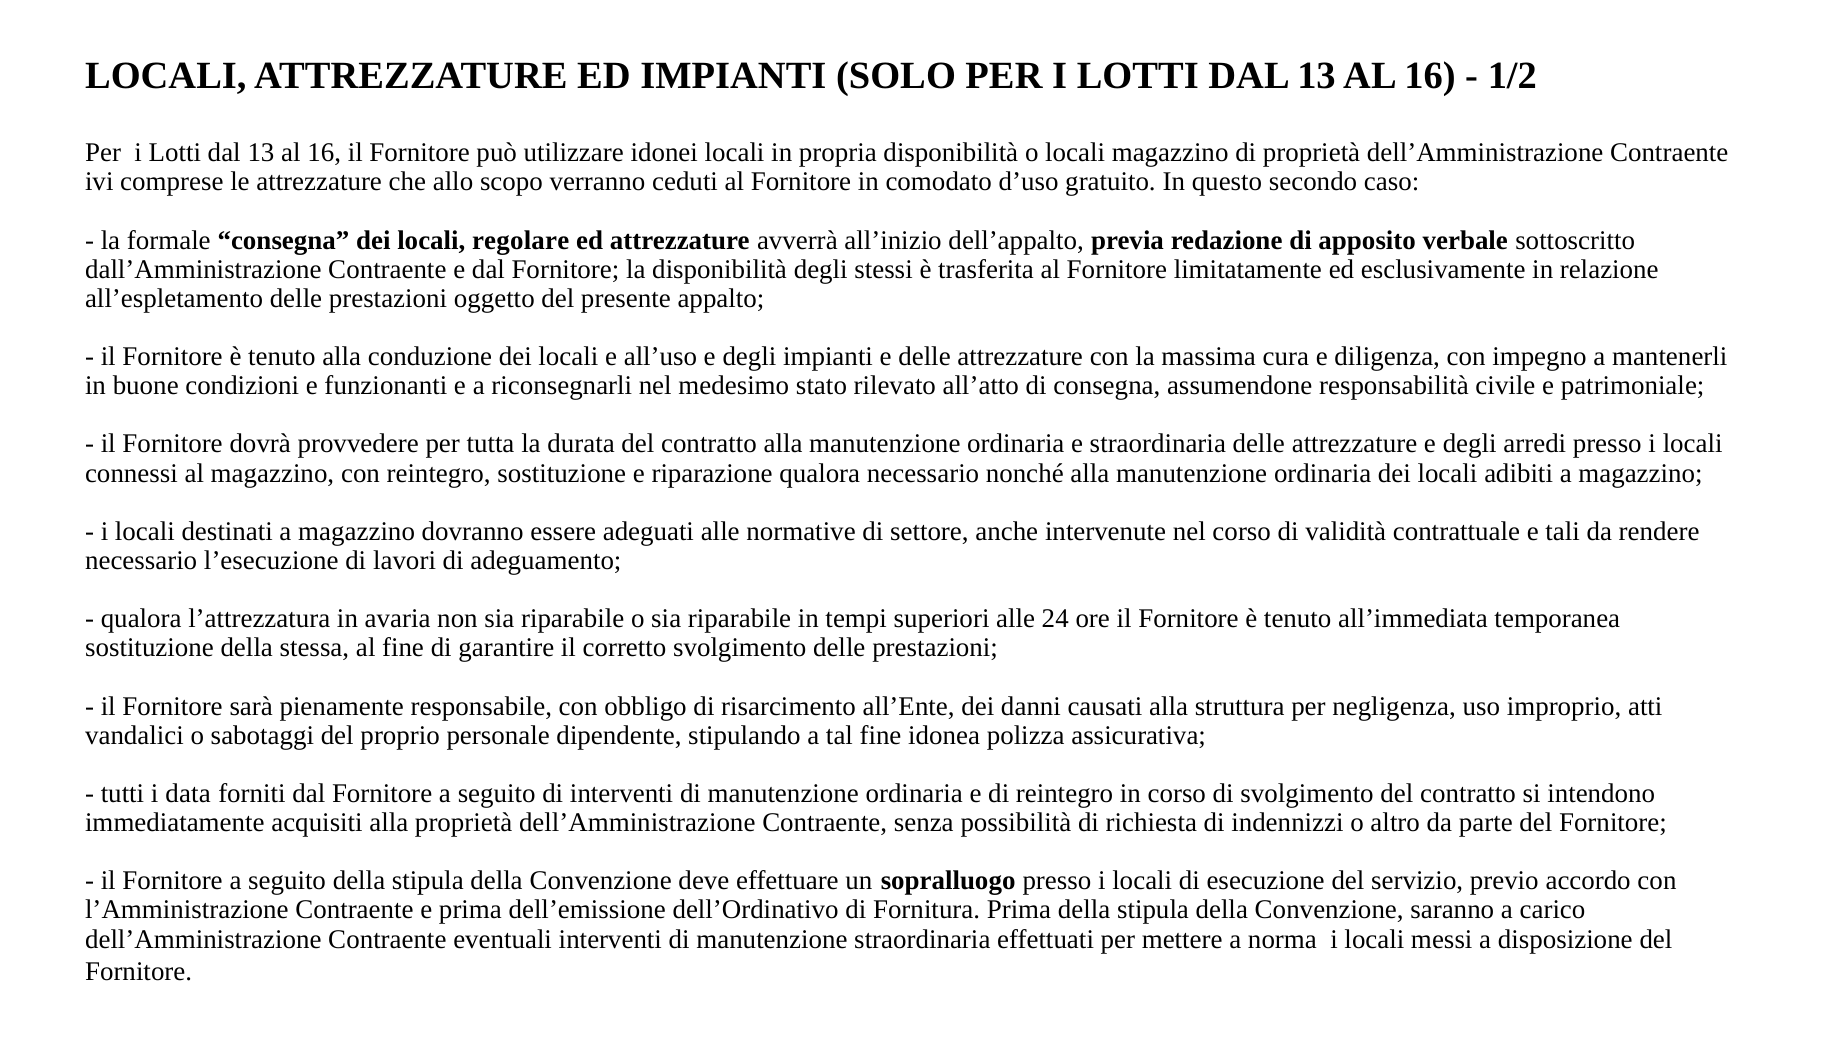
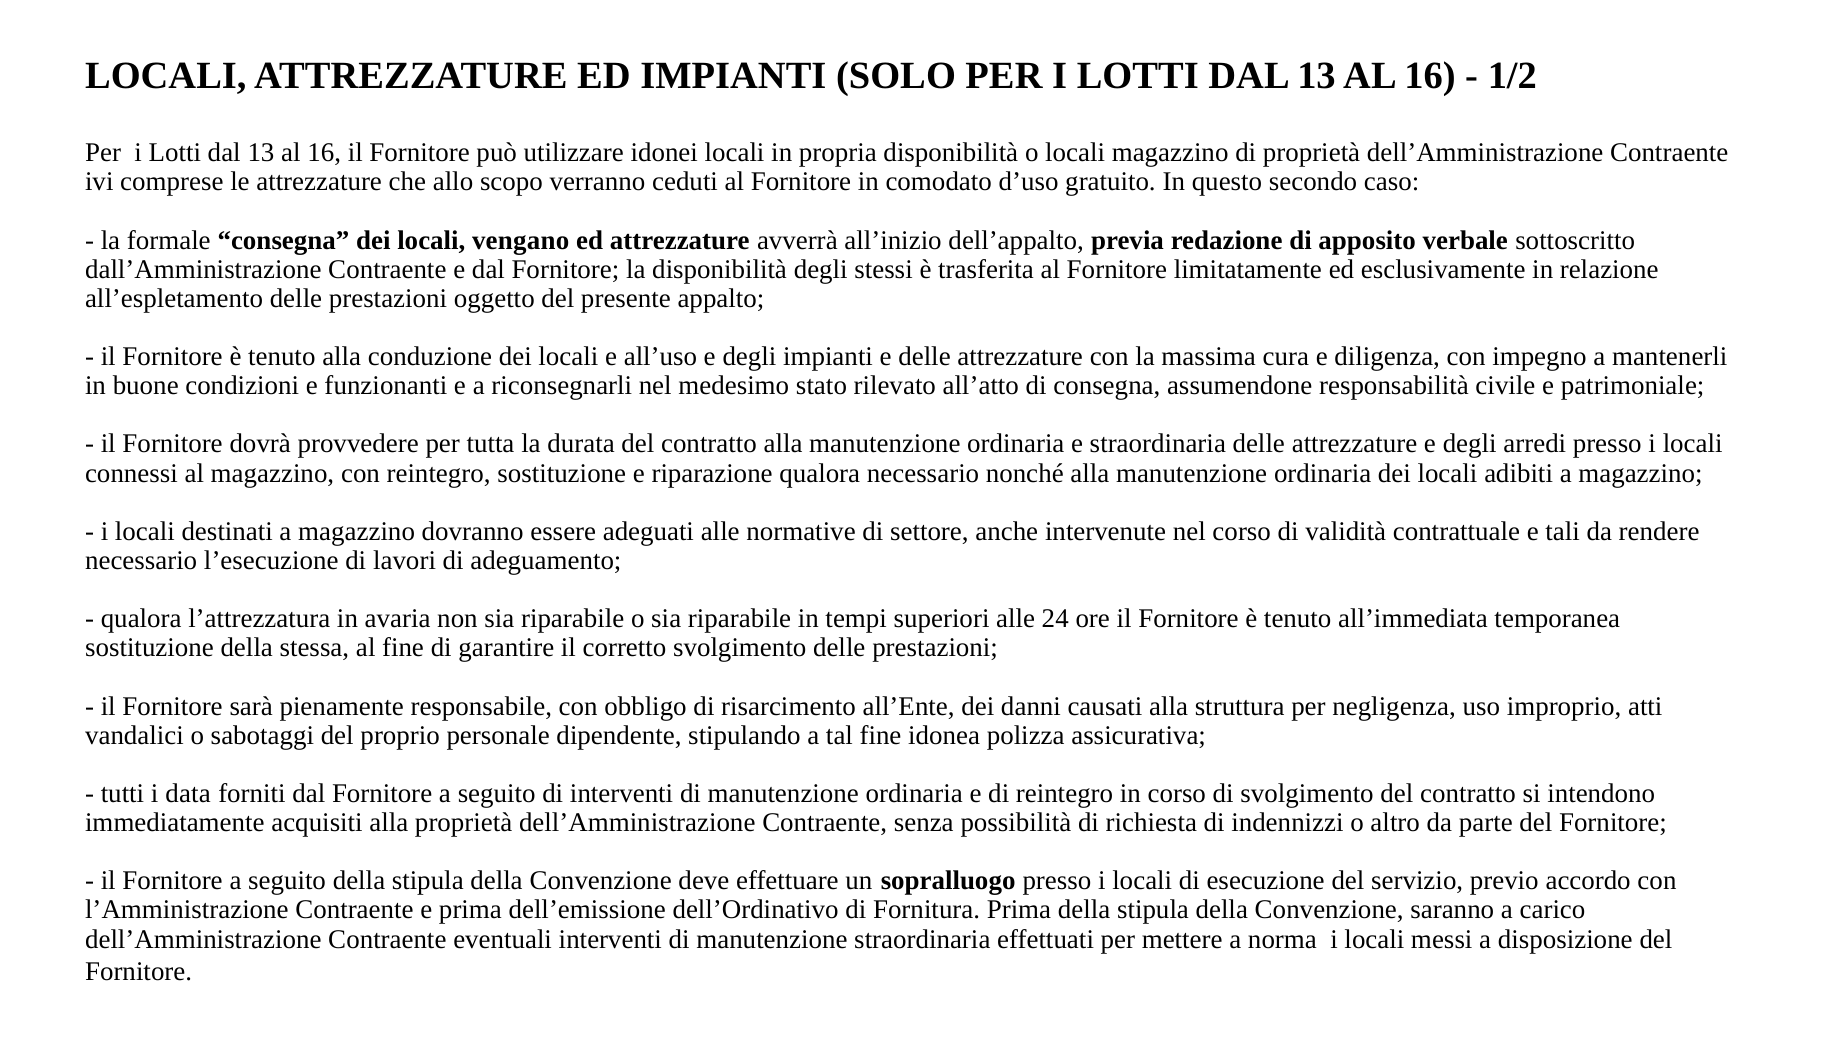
regolare: regolare -> vengano
